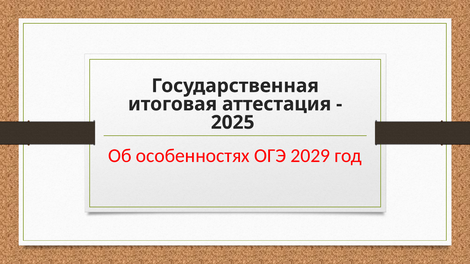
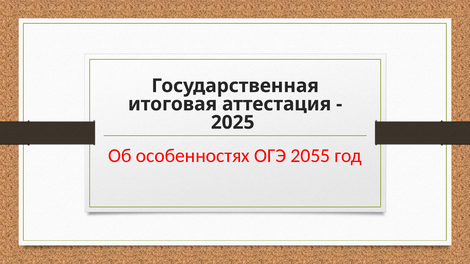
2029: 2029 -> 2055
